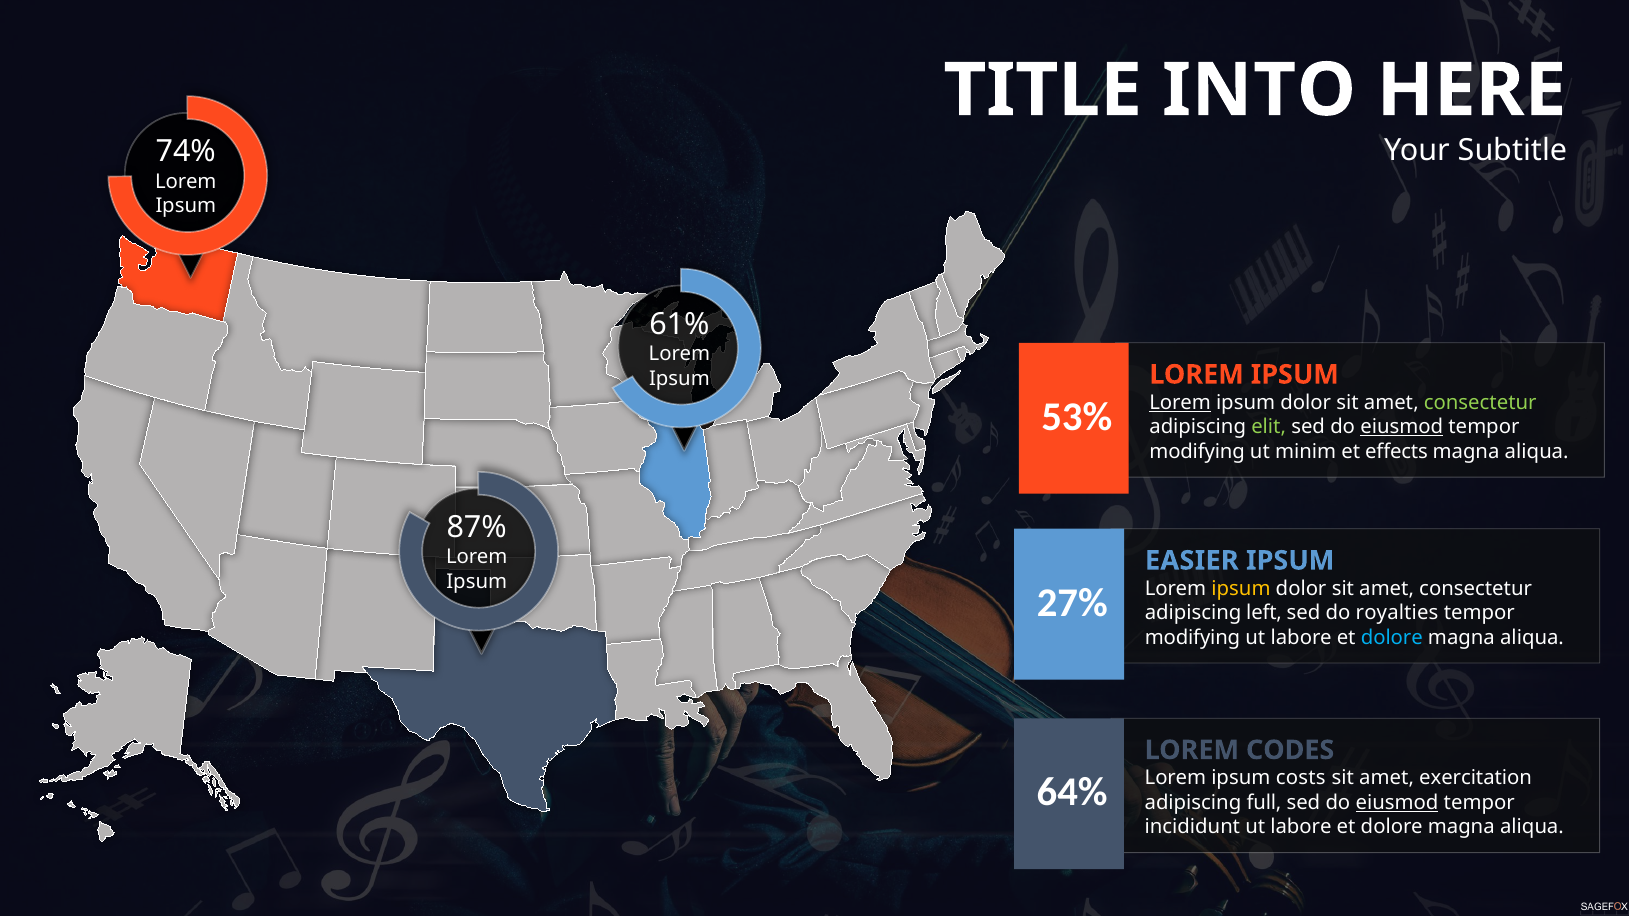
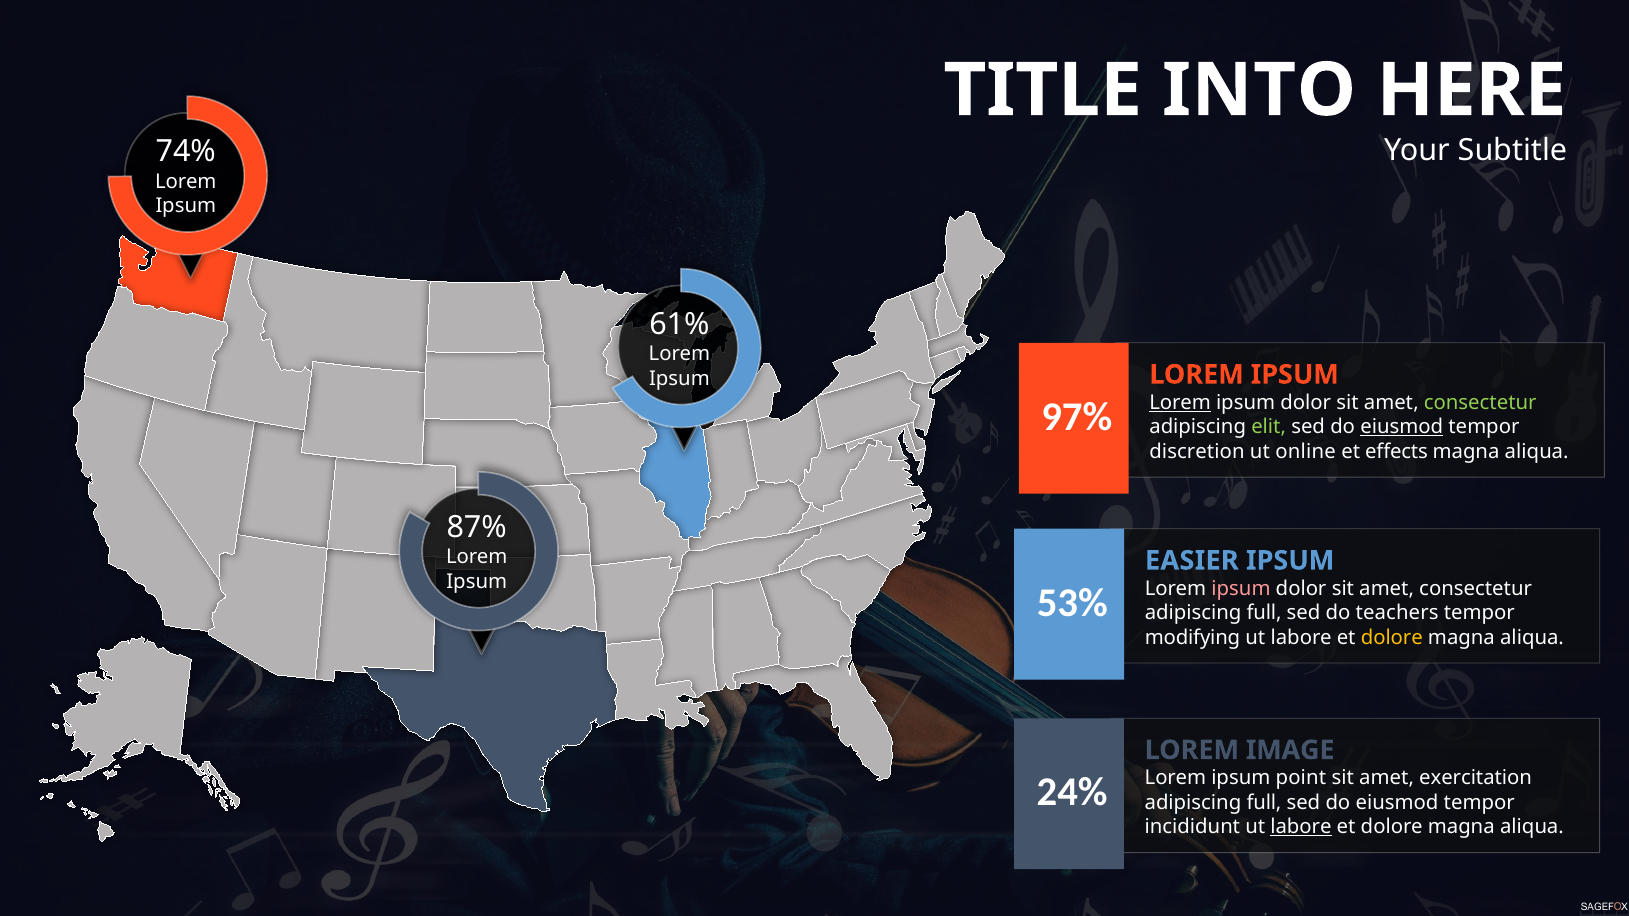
53%: 53% -> 97%
modifying at (1197, 452): modifying -> discretion
minim: minim -> online
ipsum at (1241, 589) colour: yellow -> pink
27%: 27% -> 53%
left at (1264, 613): left -> full
royalties: royalties -> teachers
dolore at (1392, 638) colour: light blue -> yellow
CODES: CODES -> IMAGE
costs: costs -> point
64%: 64% -> 24%
eiusmod at (1397, 803) underline: present -> none
labore at (1301, 827) underline: none -> present
